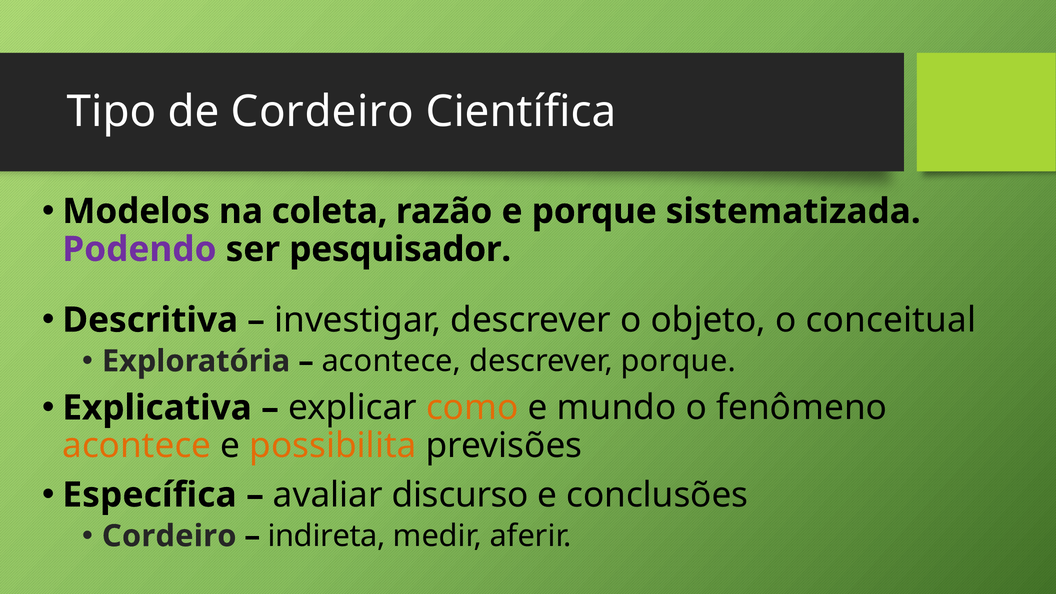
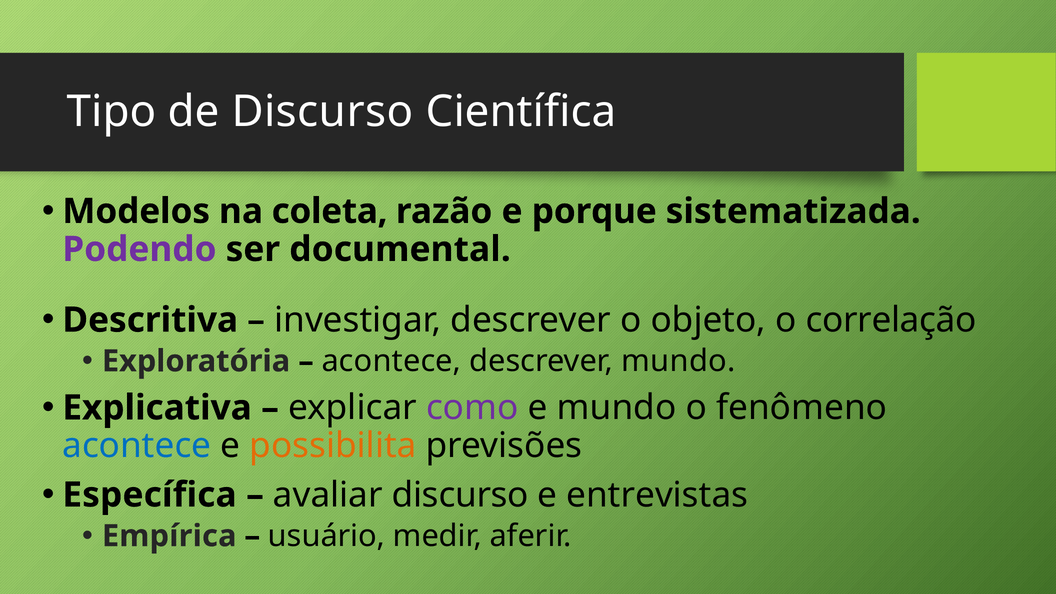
de Cordeiro: Cordeiro -> Discurso
pesquisador: pesquisador -> documental
conceitual: conceitual -> correlação
descrever porque: porque -> mundo
como colour: orange -> purple
acontece at (137, 446) colour: orange -> blue
conclusões: conclusões -> entrevistas
Cordeiro at (169, 536): Cordeiro -> Empírica
indireta: indireta -> usuário
